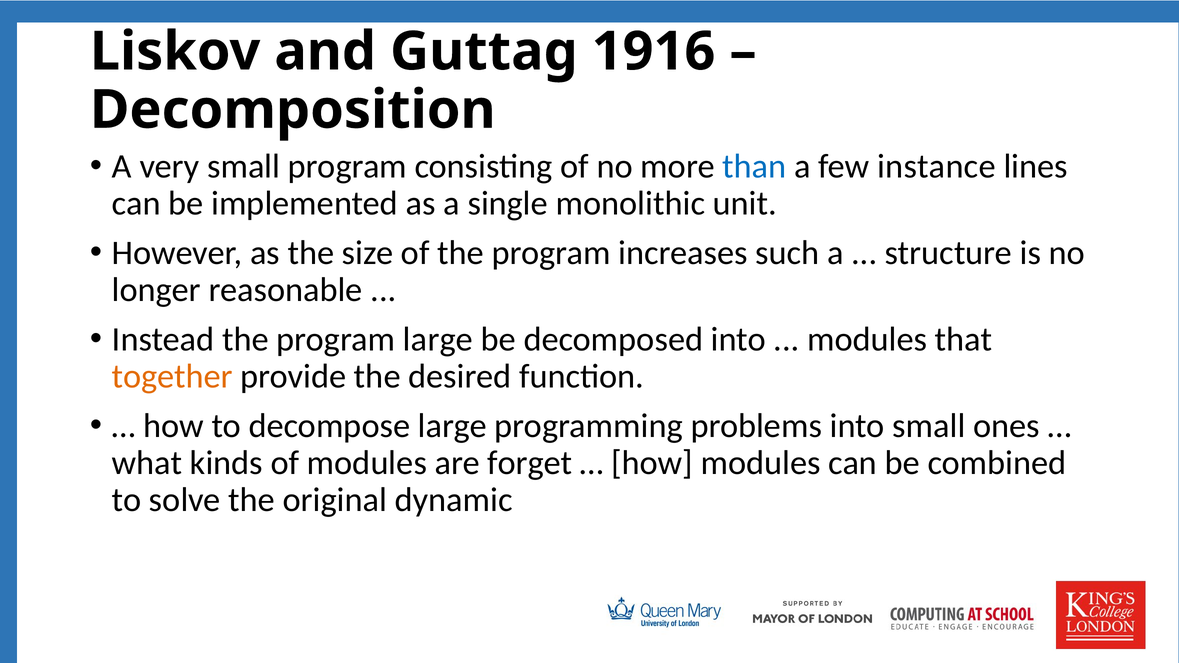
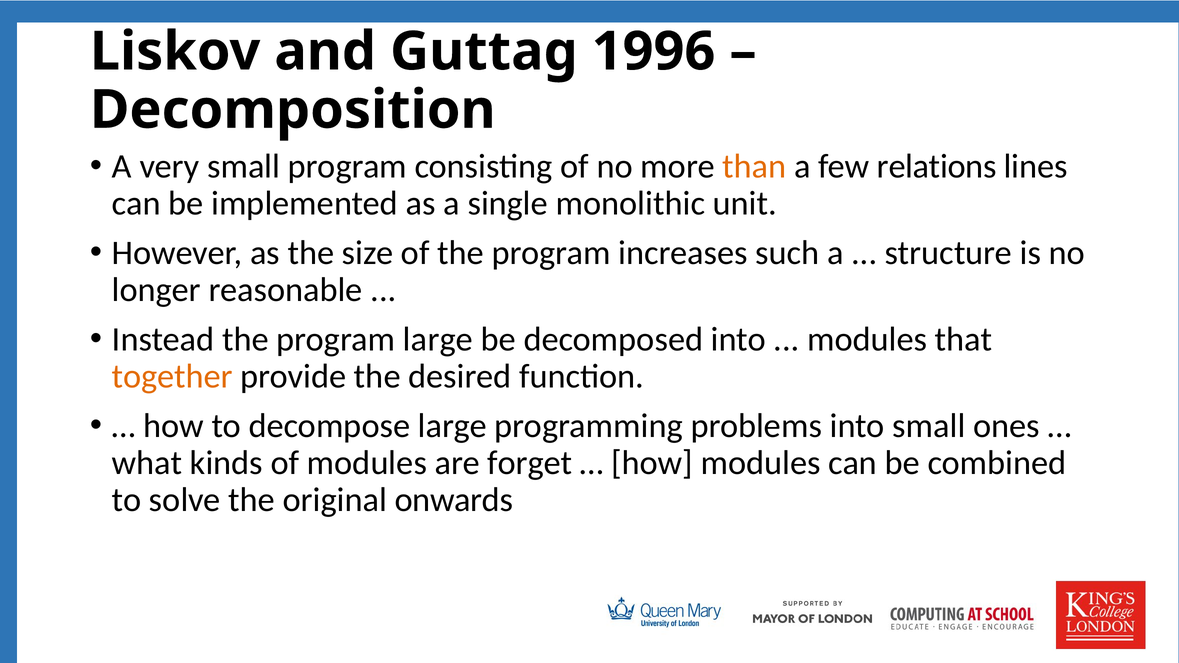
1916: 1916 -> 1996
than colour: blue -> orange
instance: instance -> relations
dynamic: dynamic -> onwards
